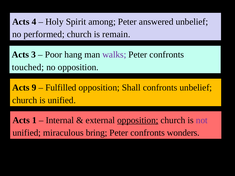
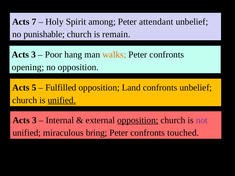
4: 4 -> 7
answered: answered -> attendant
performed: performed -> punishable
walks colour: purple -> orange
touched: touched -> opening
9: 9 -> 5
Shall: Shall -> Land
unified at (62, 100) underline: none -> present
1 at (34, 120): 1 -> 3
wonders: wonders -> touched
